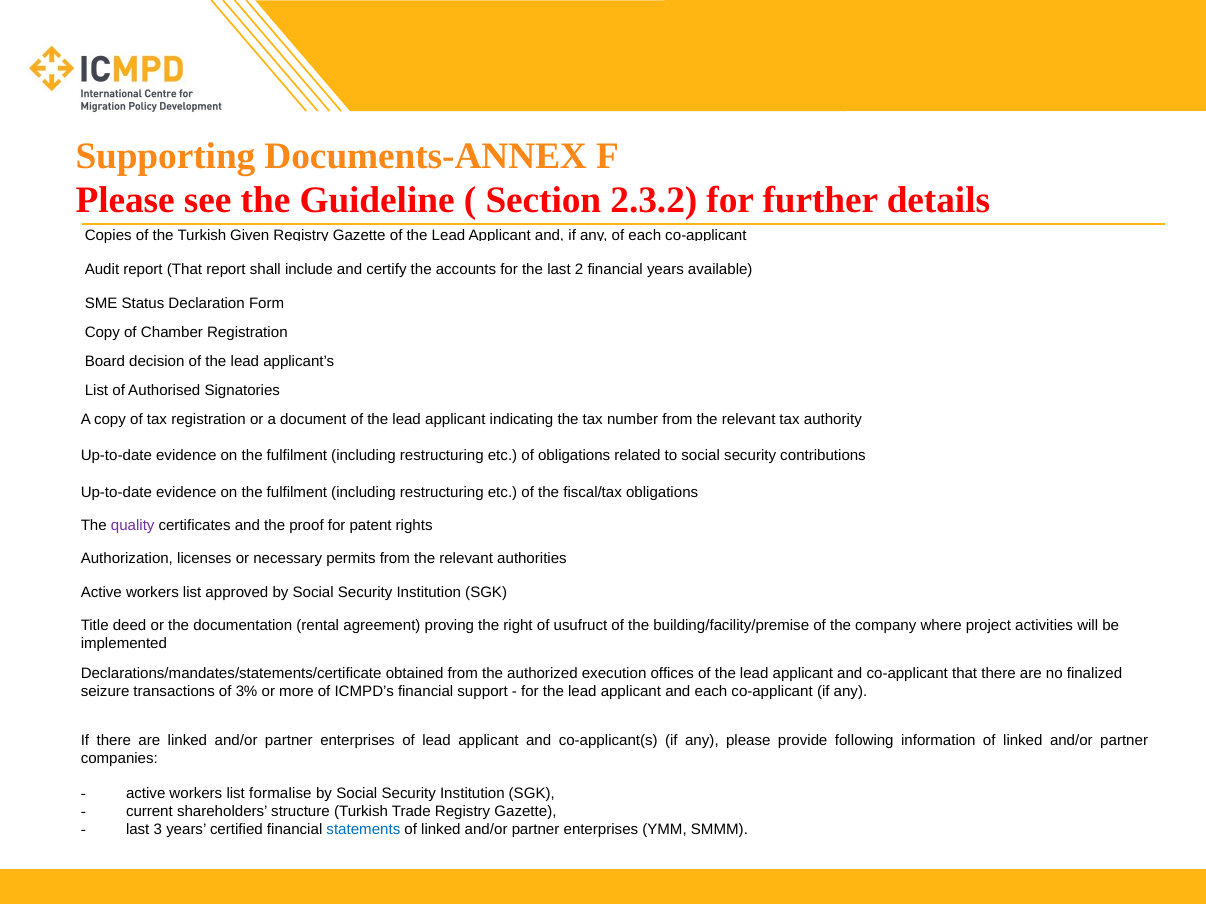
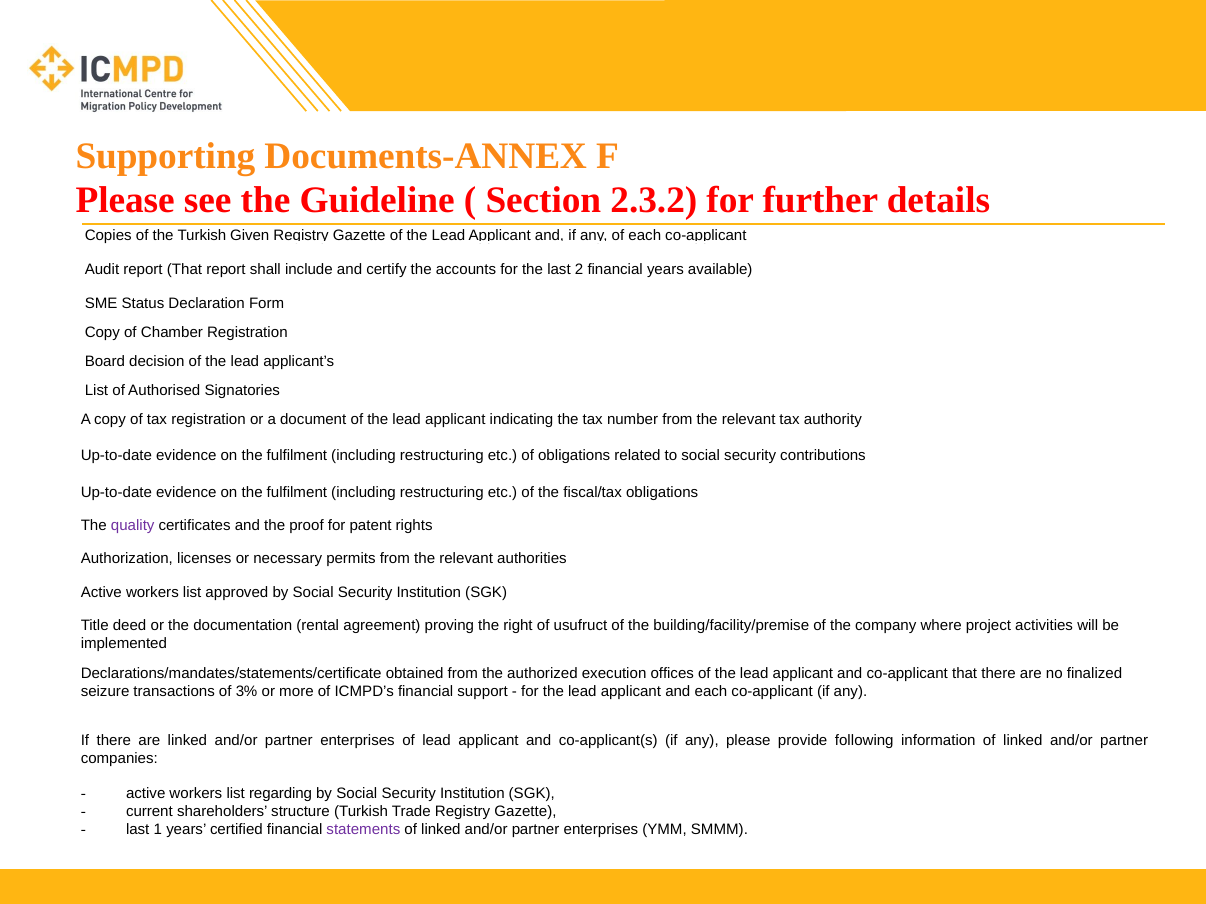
formalise: formalise -> regarding
3: 3 -> 1
statements colour: blue -> purple
